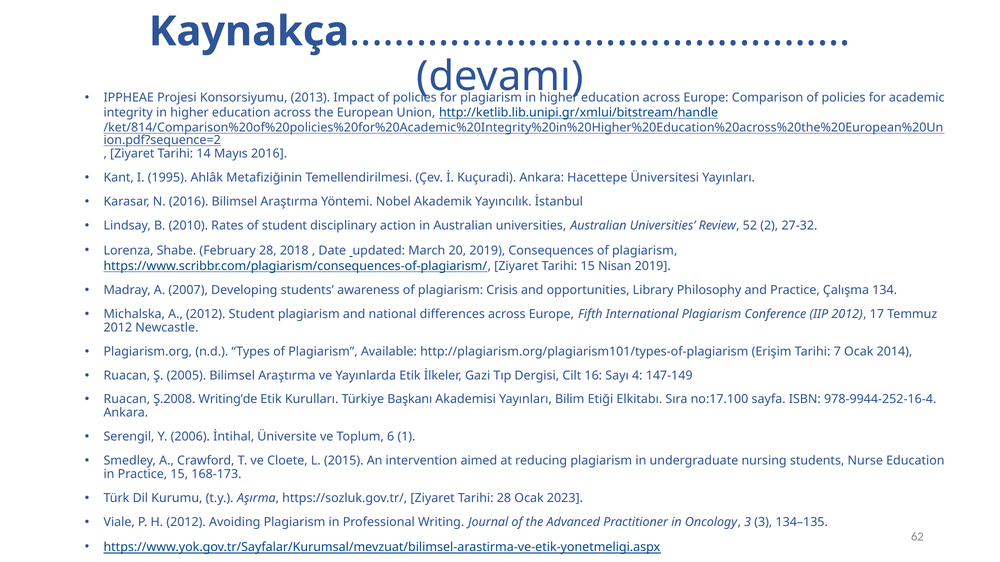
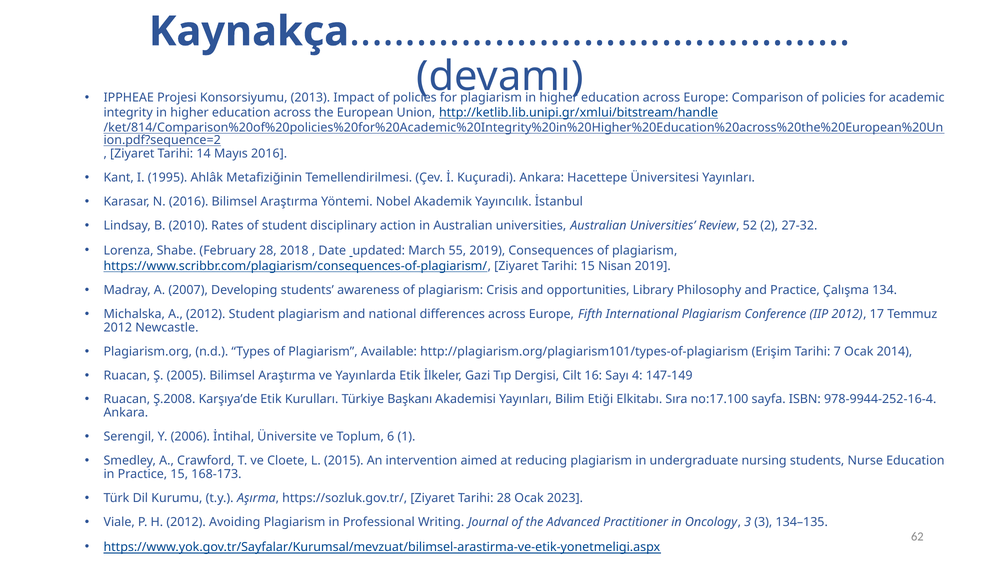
20: 20 -> 55
Writing’de: Writing’de -> Karşıya’de
